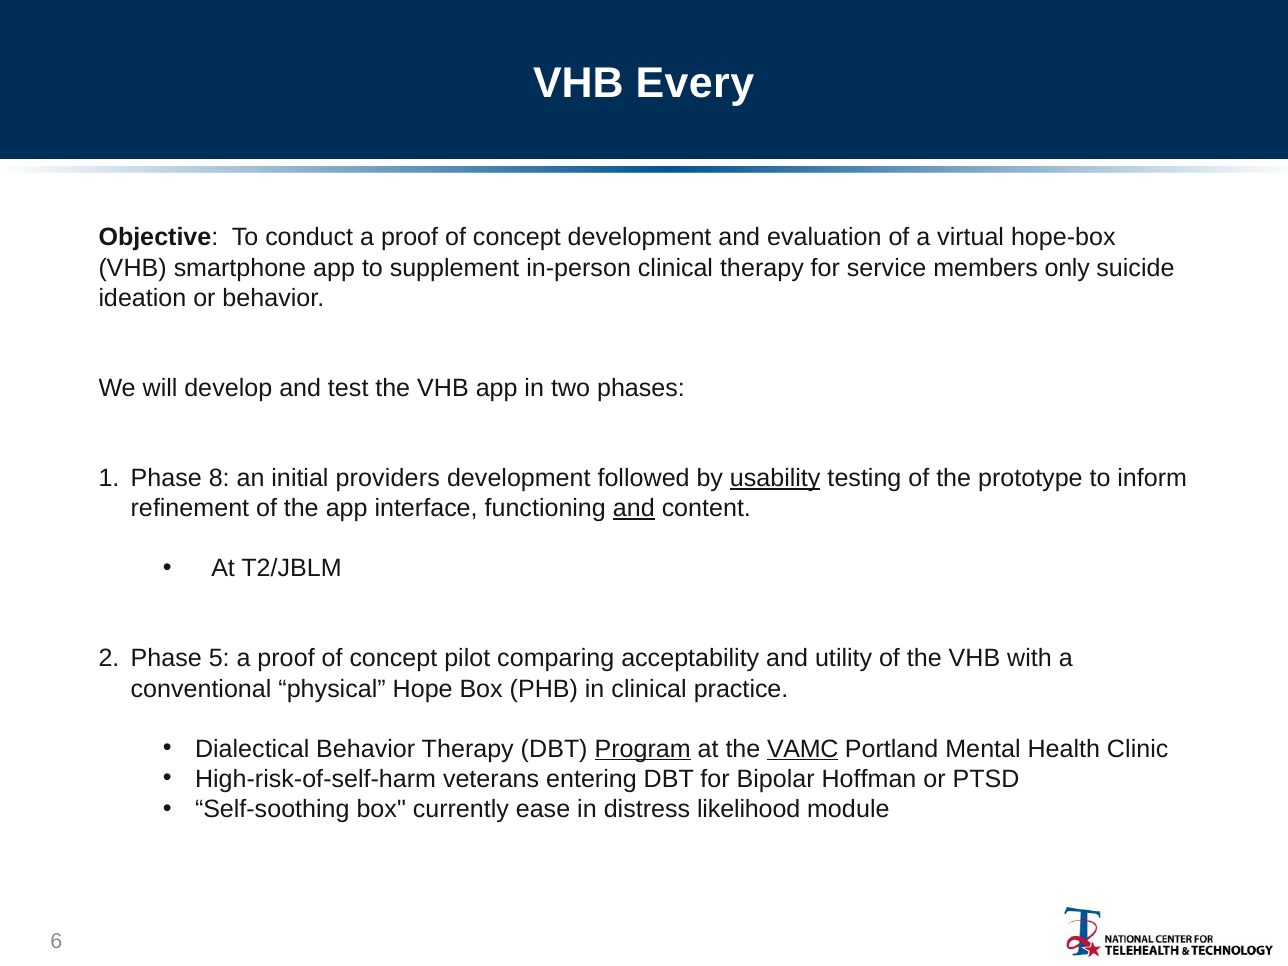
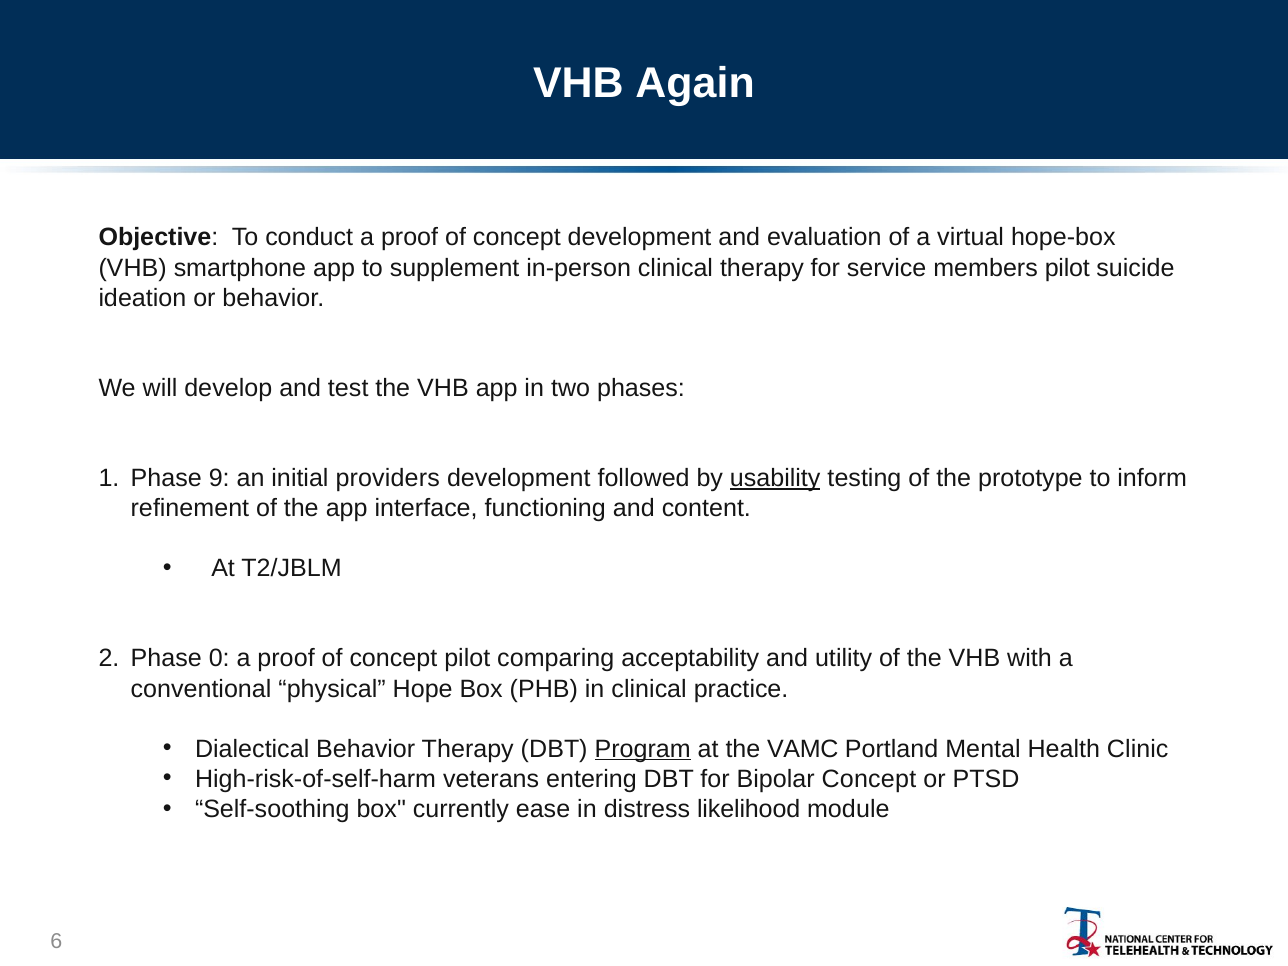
Every: Every -> Again
members only: only -> pilot
8: 8 -> 9
and at (634, 508) underline: present -> none
5: 5 -> 0
VAMC underline: present -> none
Bipolar Hoffman: Hoffman -> Concept
